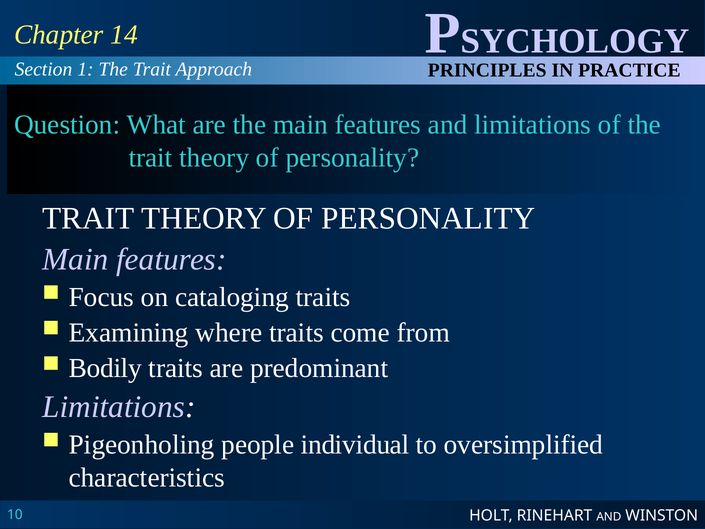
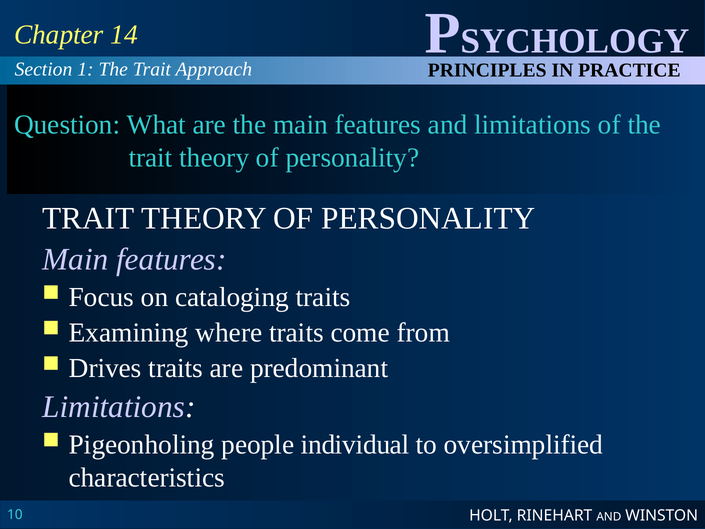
Bodily: Bodily -> Drives
